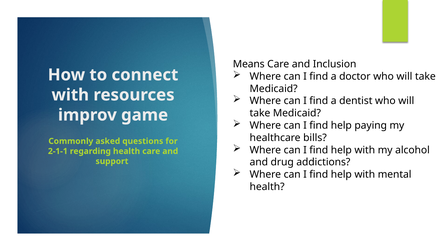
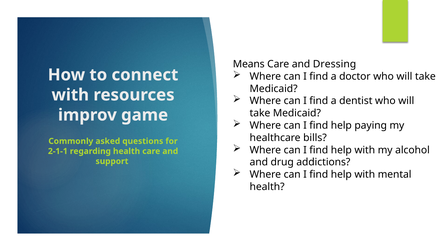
Inclusion: Inclusion -> Dressing
